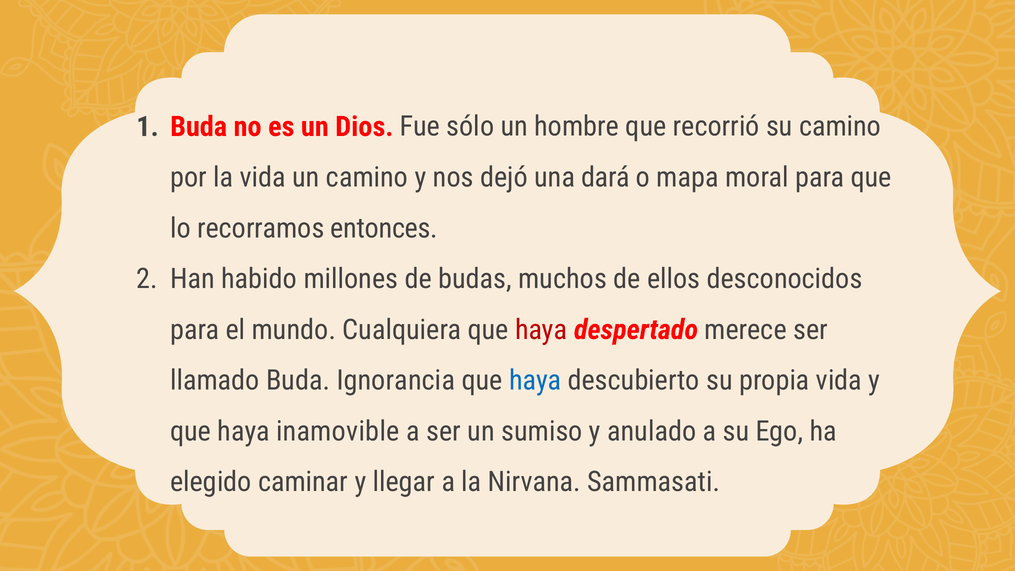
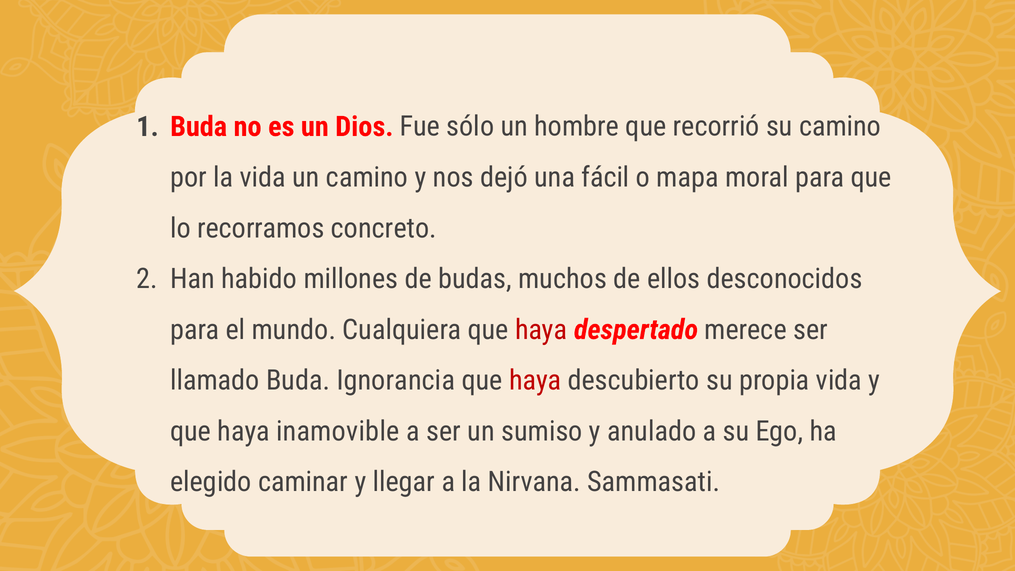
dará: dará -> fácil
entonces: entonces -> concreto
haya at (535, 380) colour: blue -> red
